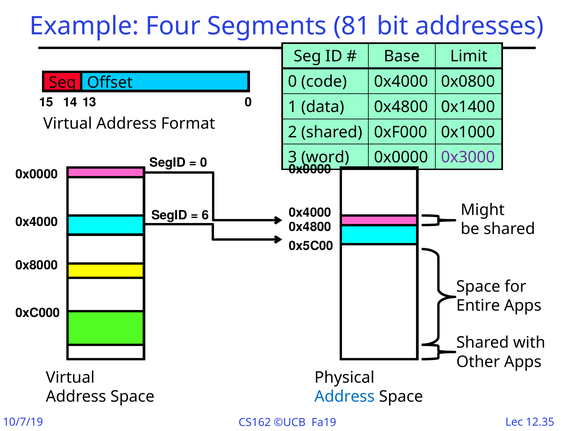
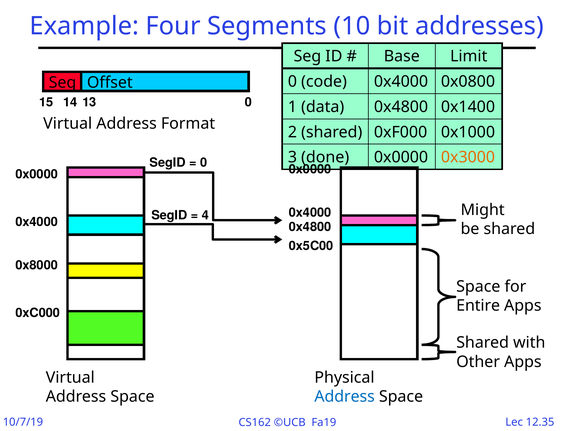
81: 81 -> 10
word: word -> done
0x3000 colour: purple -> orange
6: 6 -> 4
